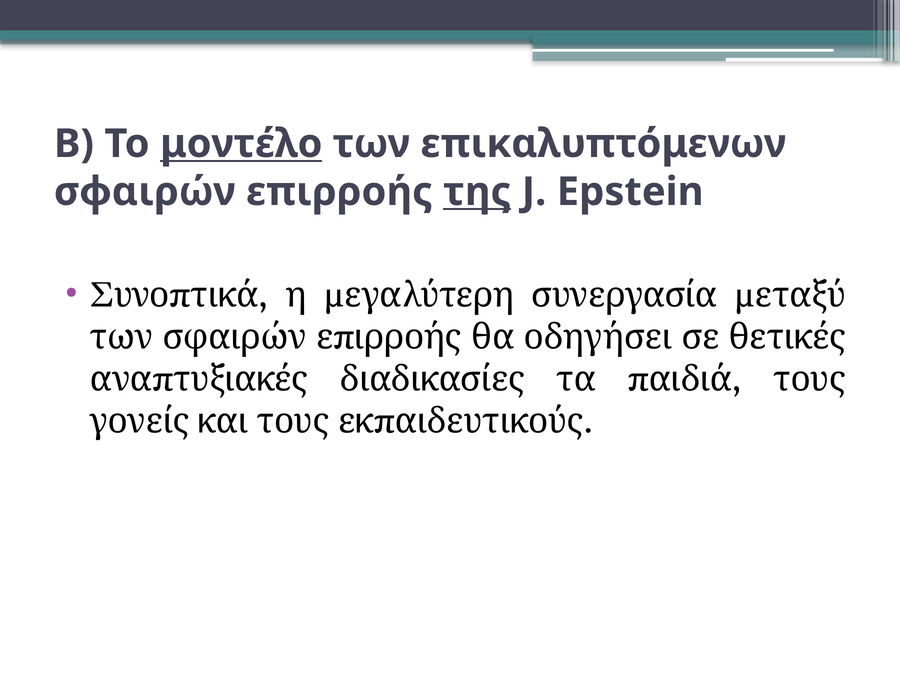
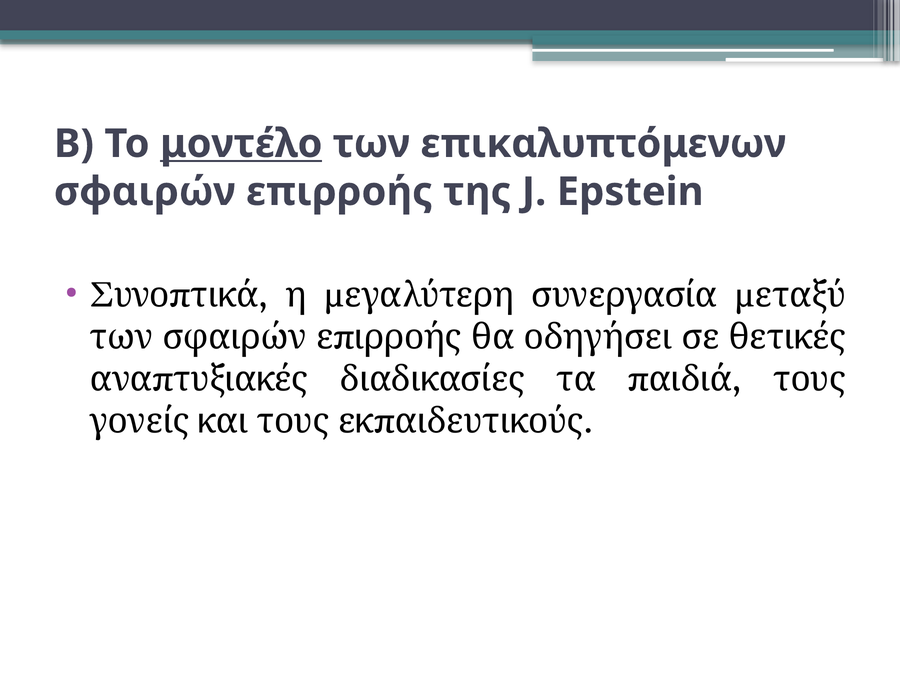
της underline: present -> none
